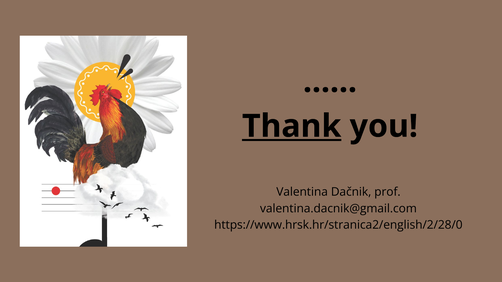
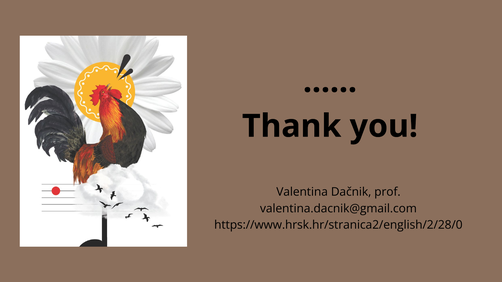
Thank underline: present -> none
